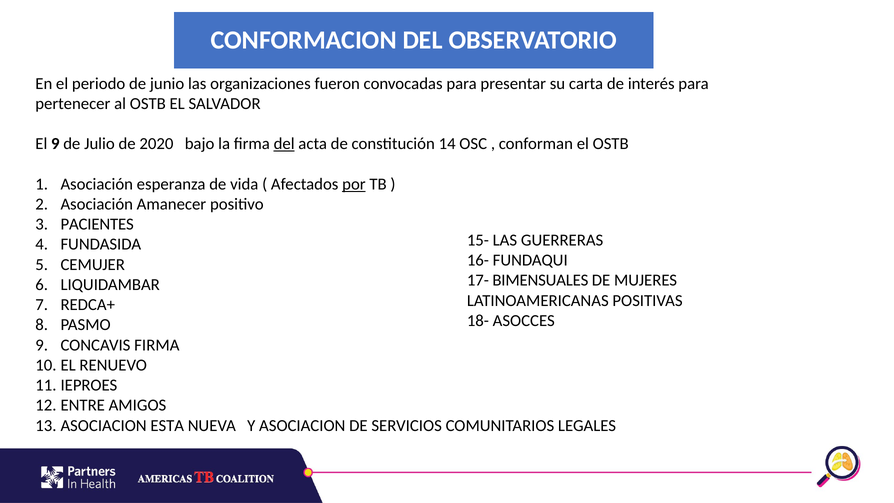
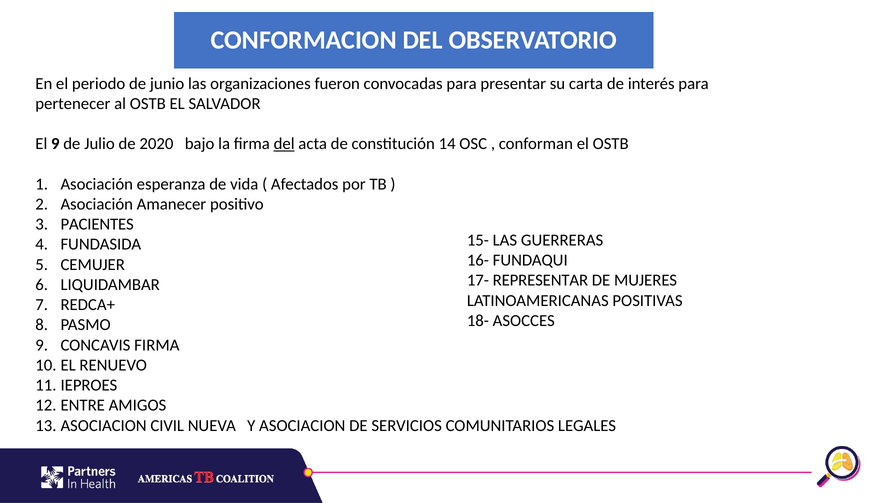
por underline: present -> none
BIMENSUALES: BIMENSUALES -> REPRESENTAR
ESTA: ESTA -> CIVIL
